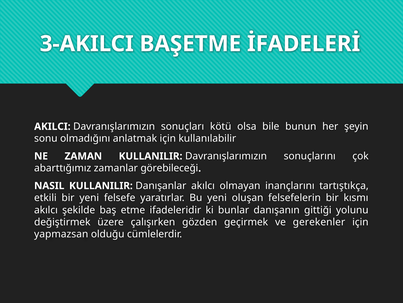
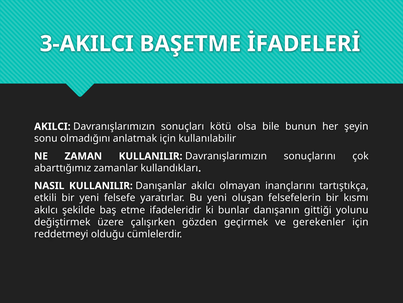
görebileceği: görebileceği -> kullandıkları
yapmazsan: yapmazsan -> reddetmeyi
